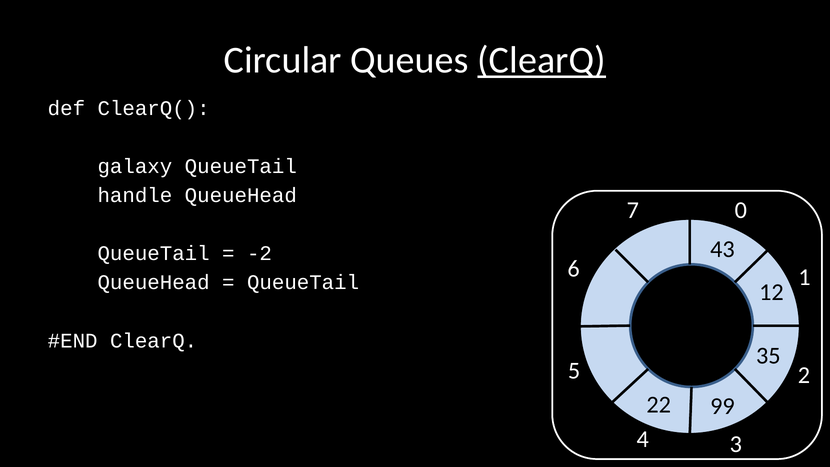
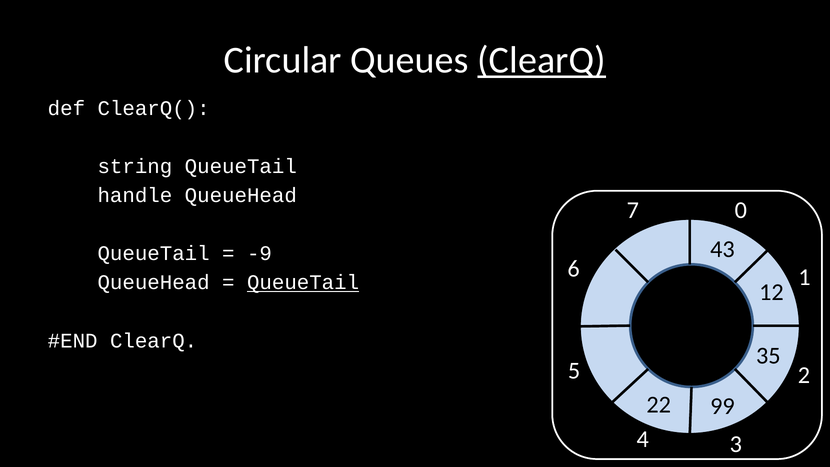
galaxy: galaxy -> string
-2: -2 -> -9
QueueTail at (303, 283) underline: none -> present
